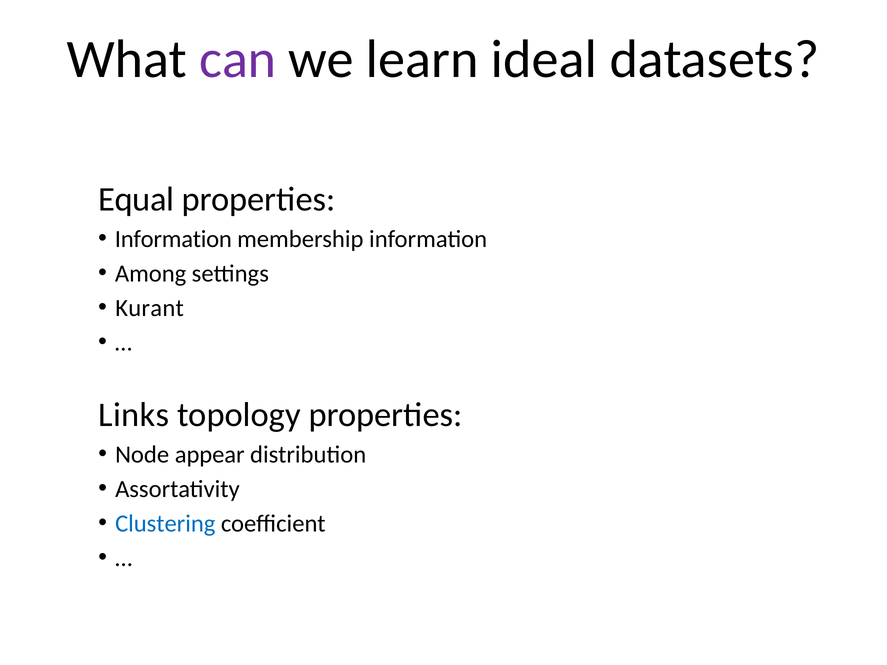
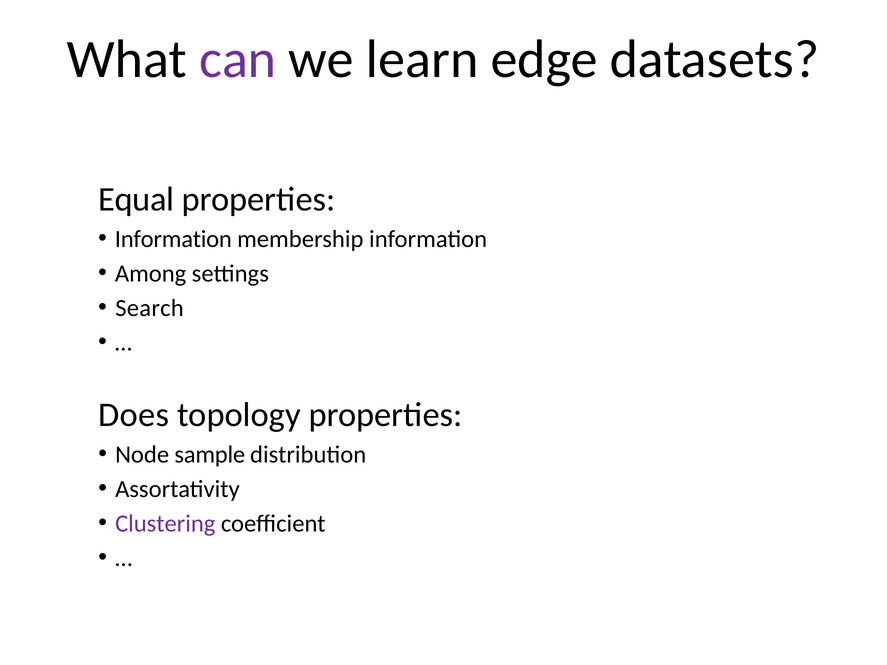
ideal: ideal -> edge
Kurant: Kurant -> Search
Links: Links -> Does
appear: appear -> sample
Clustering colour: blue -> purple
